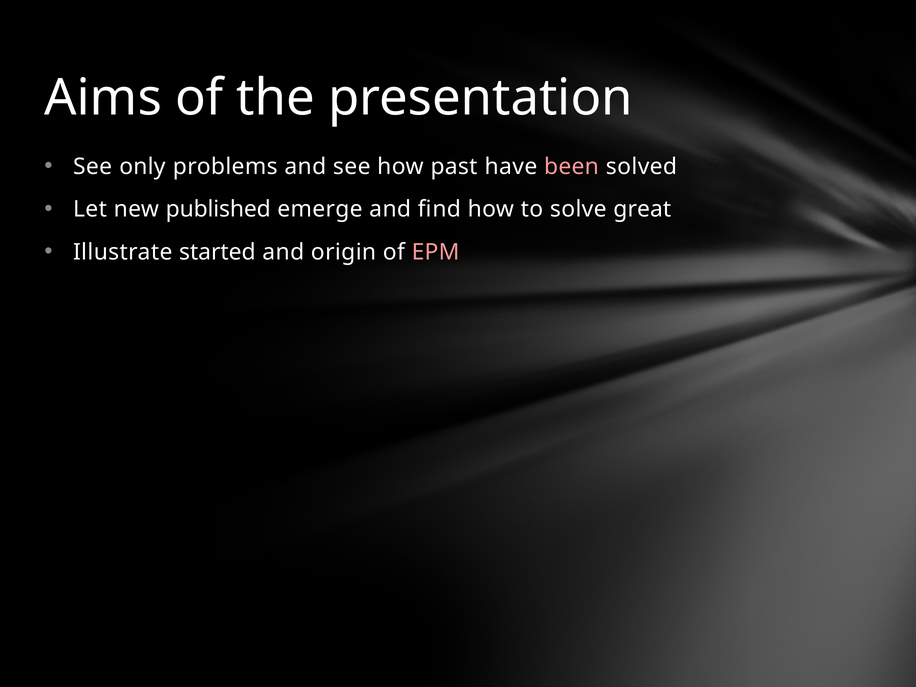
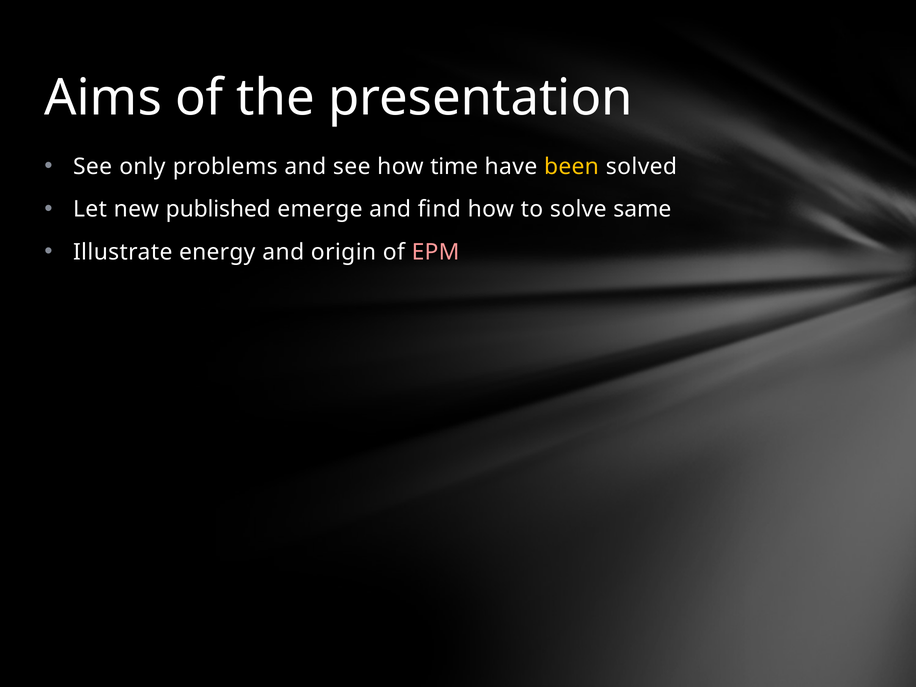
past: past -> time
been colour: pink -> yellow
great: great -> same
started: started -> energy
